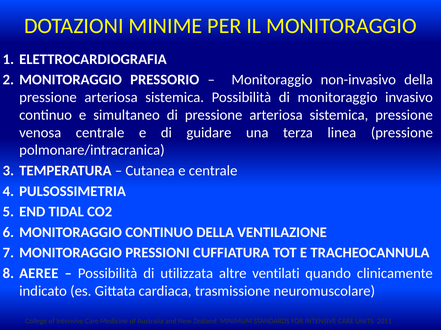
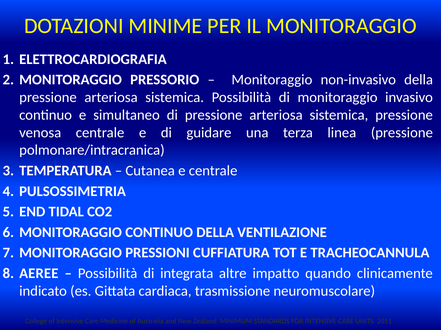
utilizzata: utilizzata -> integrata
ventilati: ventilati -> impatto
